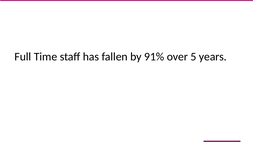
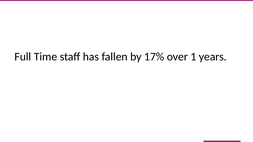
91%: 91% -> 17%
5: 5 -> 1
